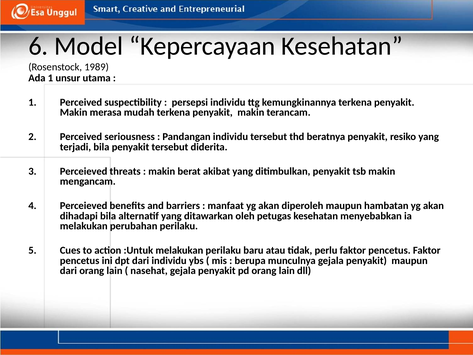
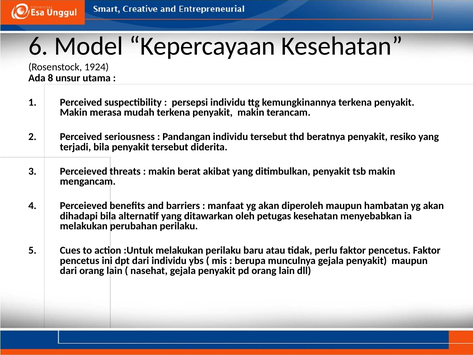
1989: 1989 -> 1924
Ada 1: 1 -> 8
